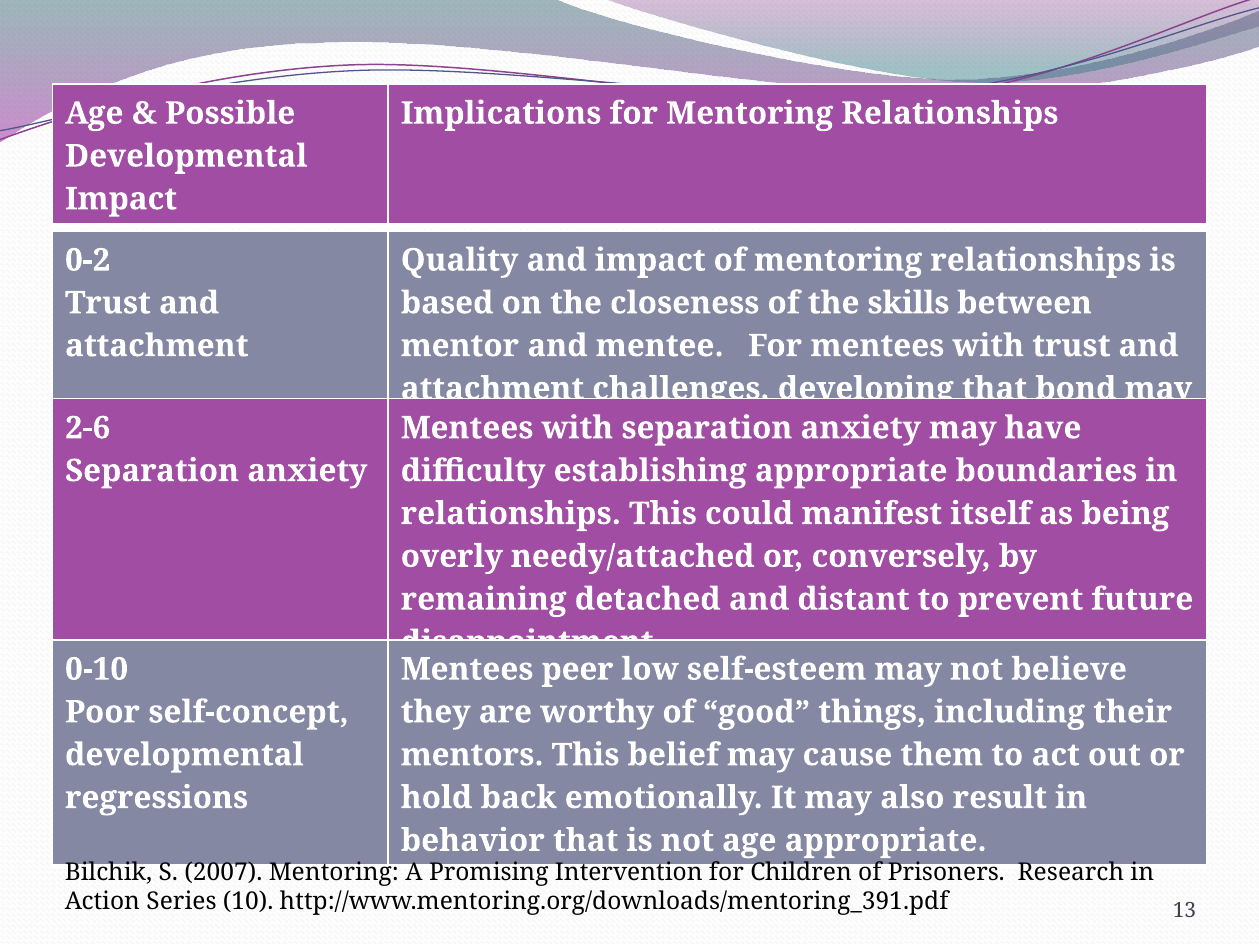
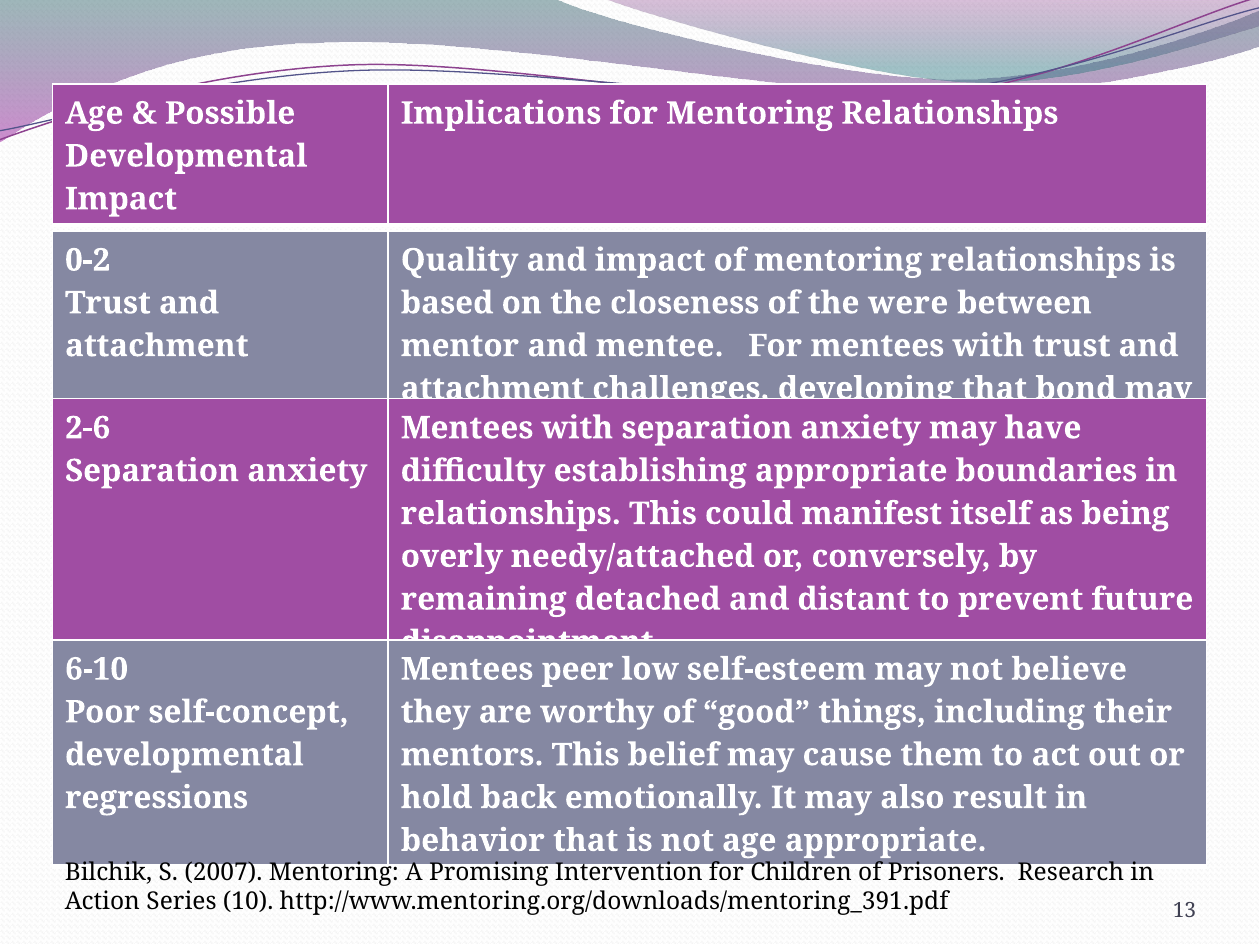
skills: skills -> were
0-10: 0-10 -> 6-10
